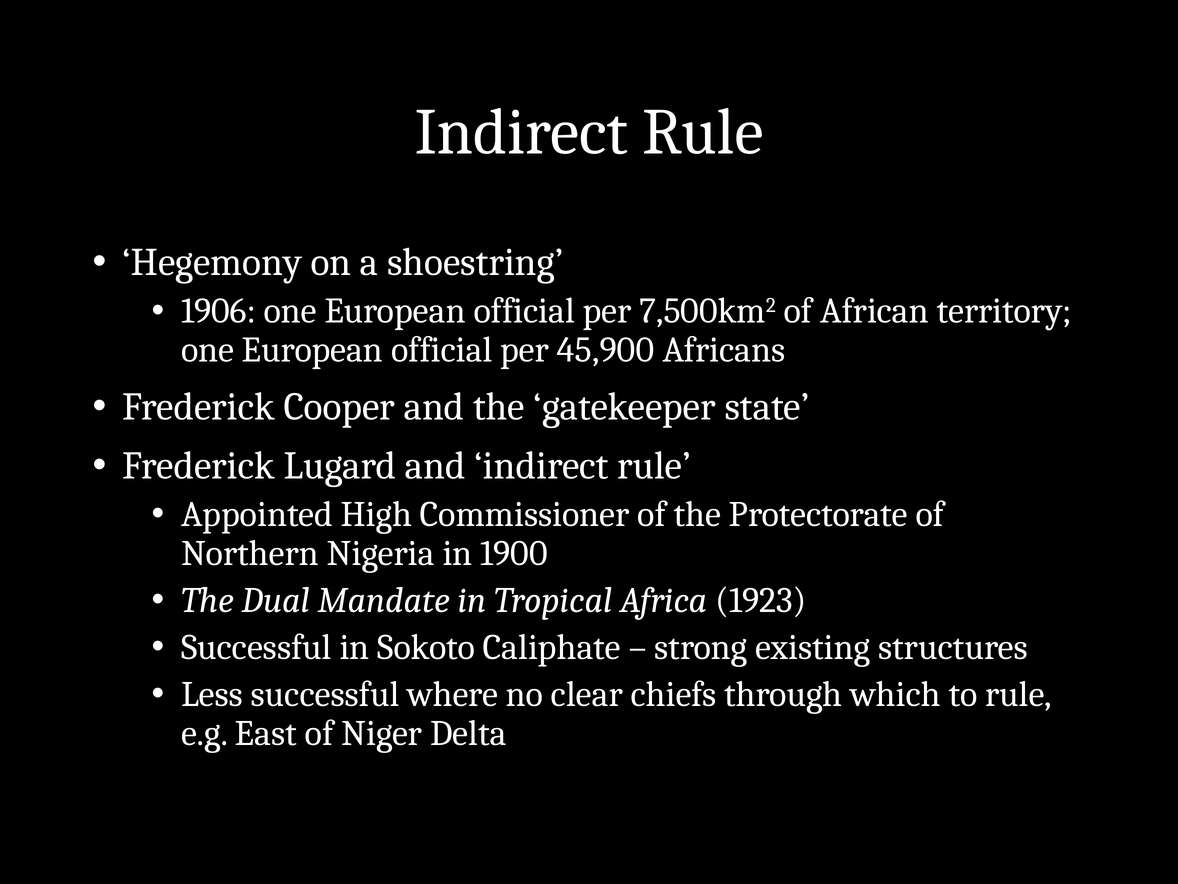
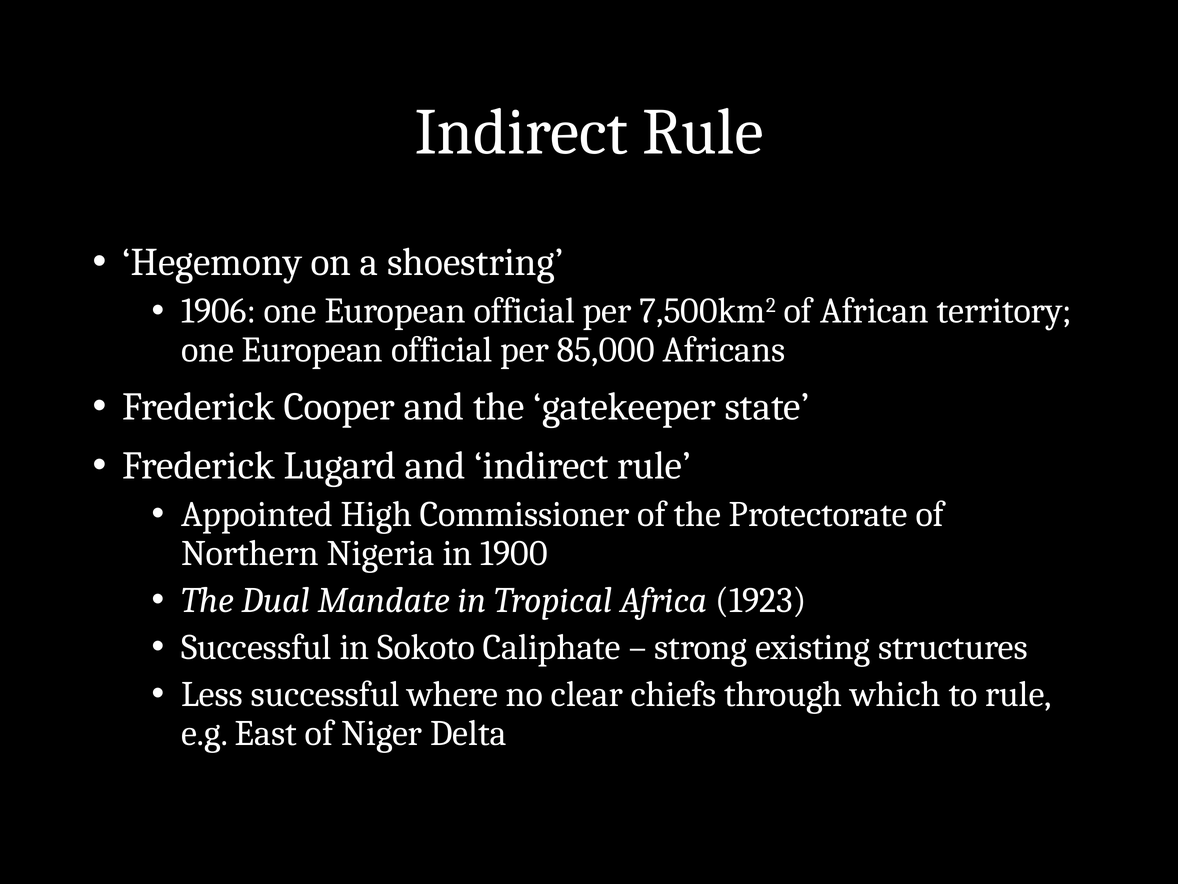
45,900: 45,900 -> 85,000
